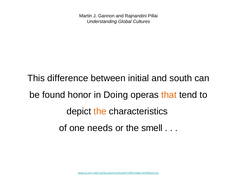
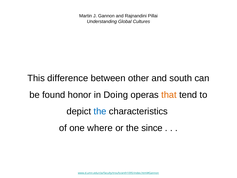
initial: initial -> other
the at (100, 111) colour: orange -> blue
needs: needs -> where
smell: smell -> since
